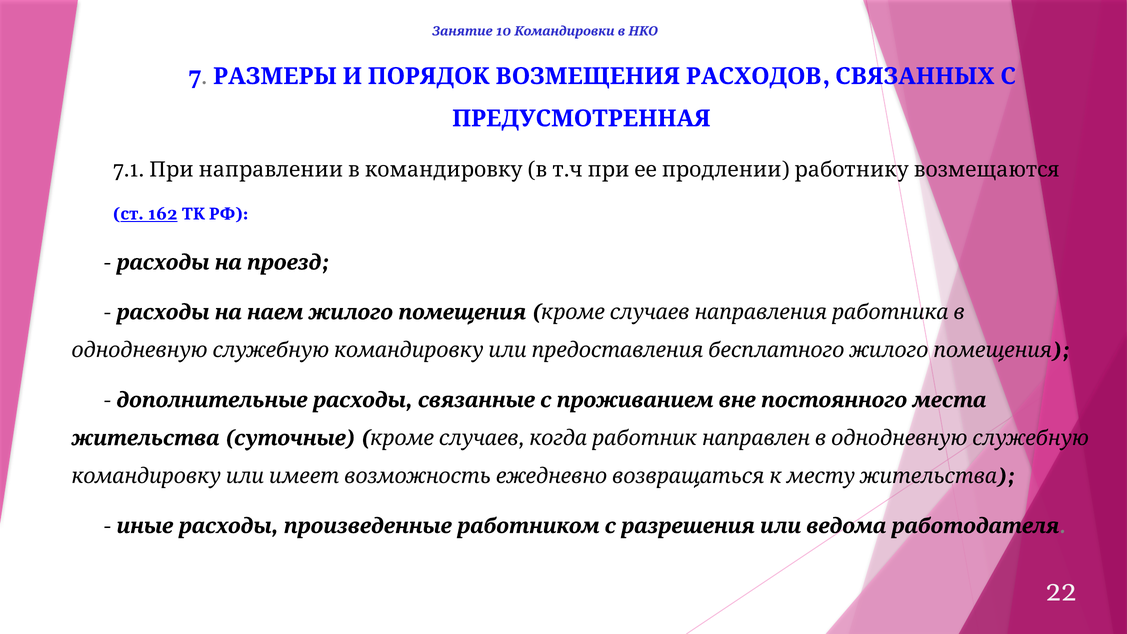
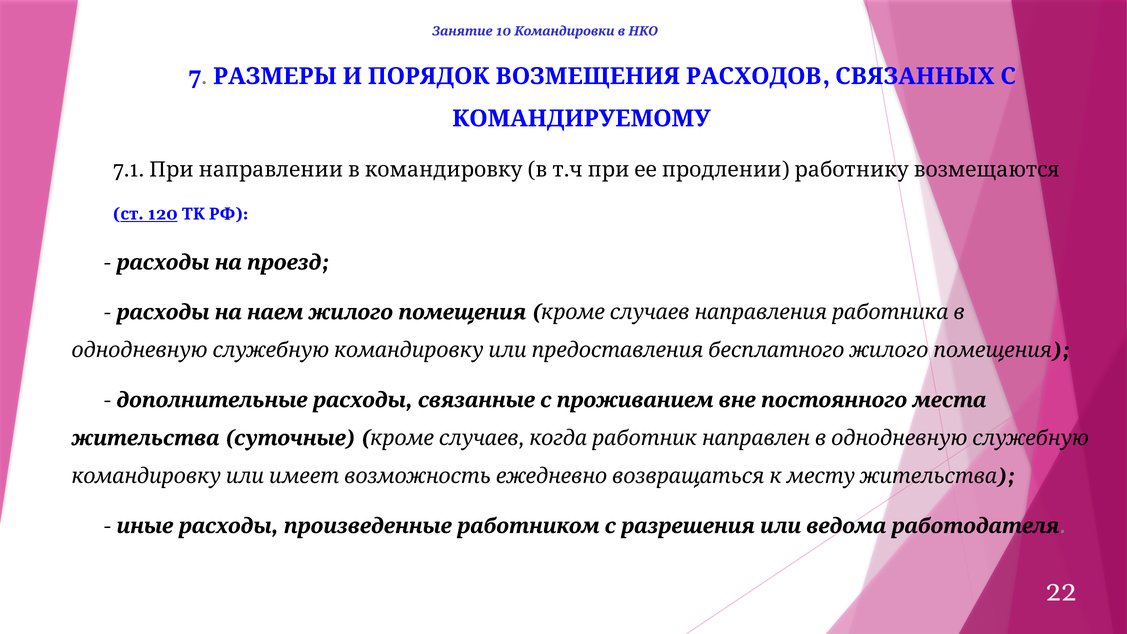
ПРЕДУСМОТРЕННАЯ: ПРЕДУСМОТРЕННАЯ -> КОМАНДИРУЕМОМУ
162: 162 -> 120
